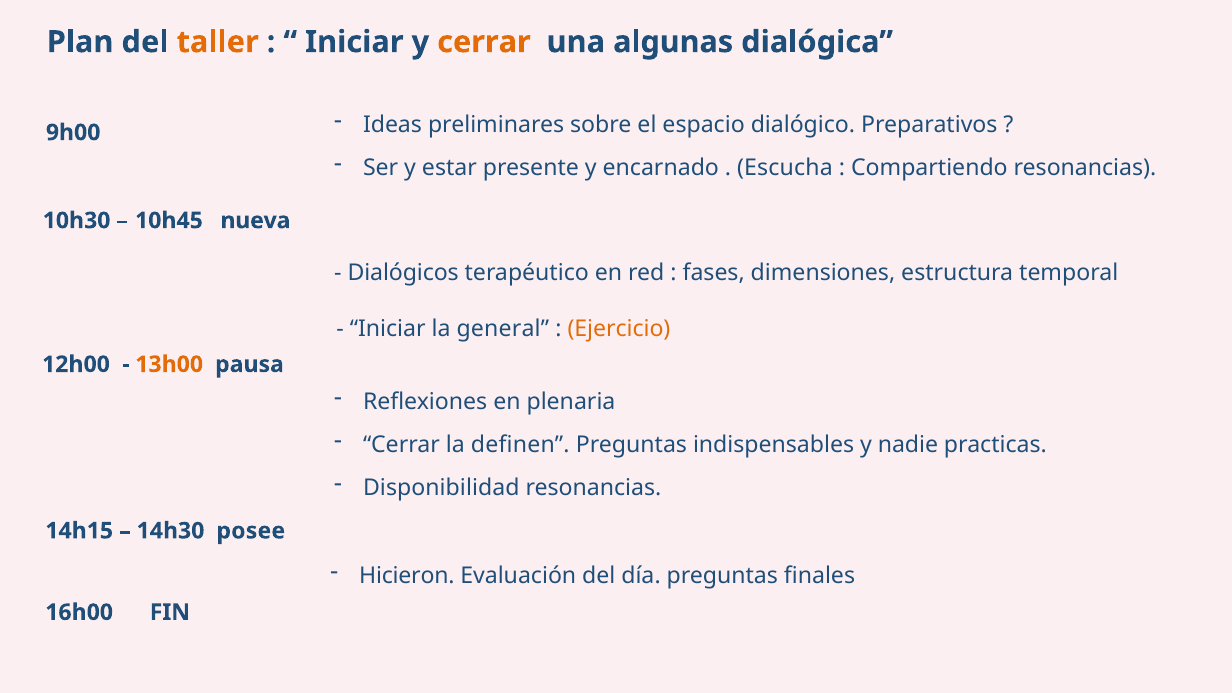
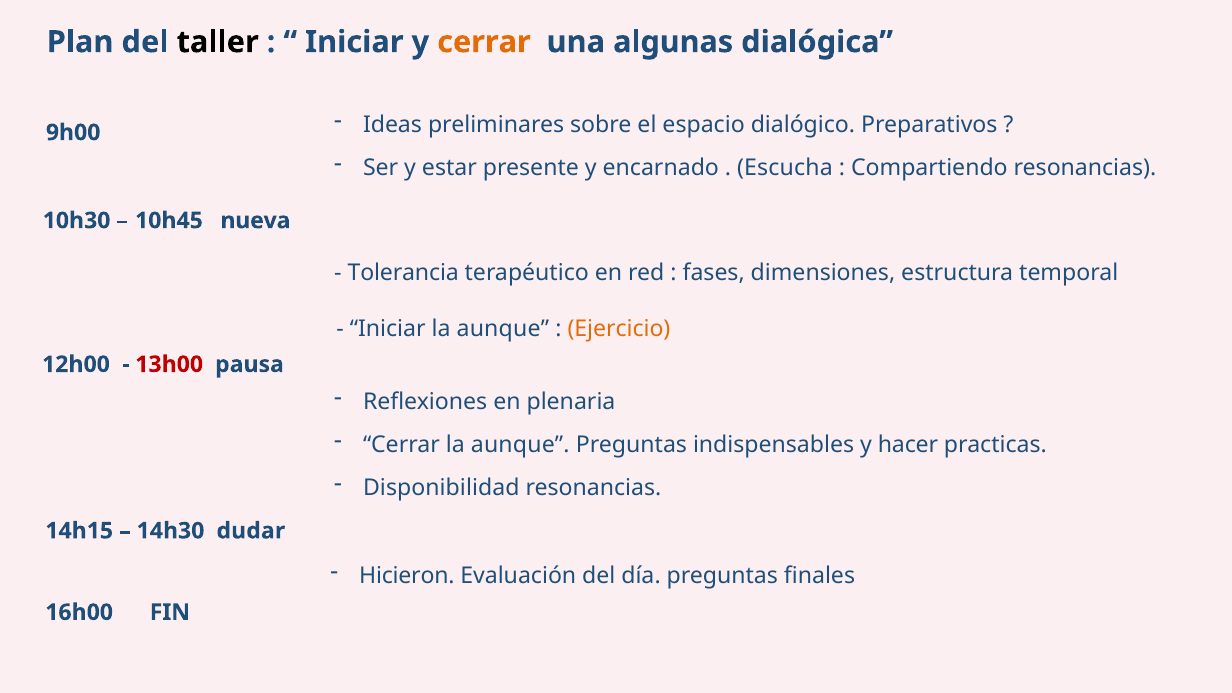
taller colour: orange -> black
Dialógicos: Dialógicos -> Tolerancia
Iniciar la general: general -> aunque
13h00 colour: orange -> red
Cerrar la definen: definen -> aunque
nadie: nadie -> hacer
posee: posee -> dudar
